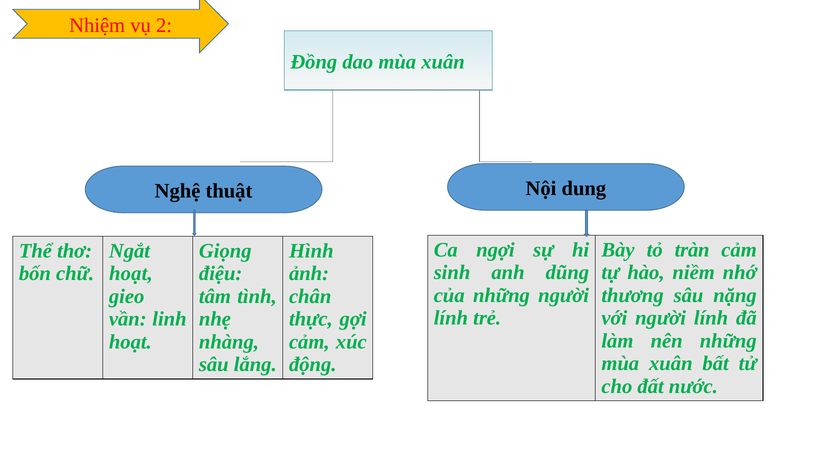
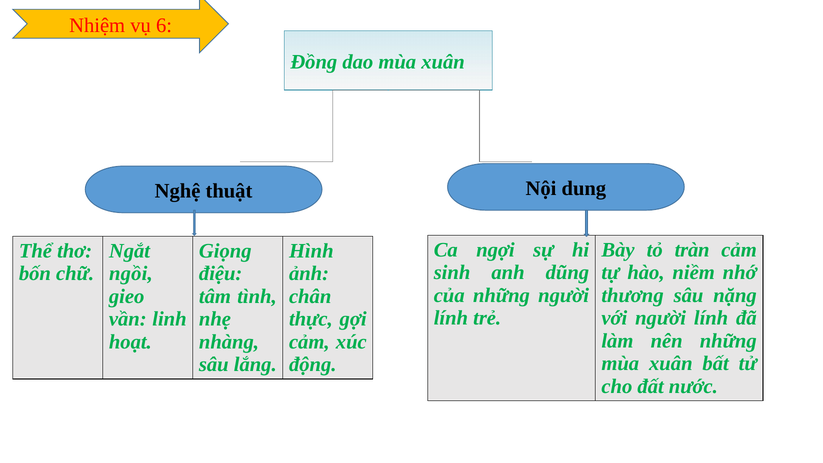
2: 2 -> 6
hoạt at (131, 274): hoạt -> ngồi
